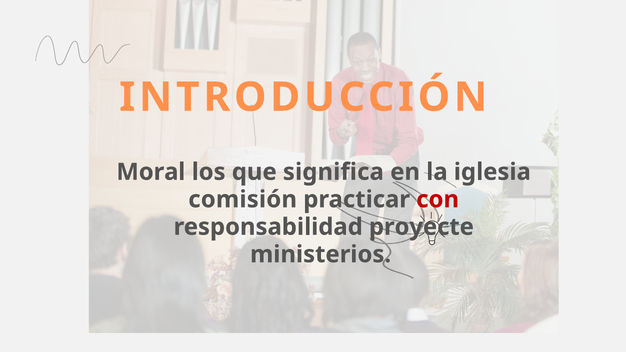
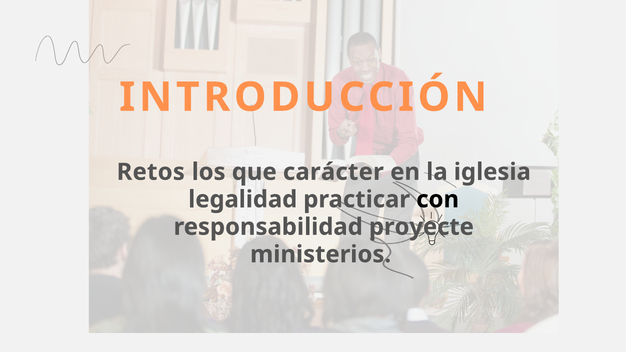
Moral: Moral -> Retos
significa: significa -> carácter
comisión: comisión -> legalidad
con colour: red -> black
